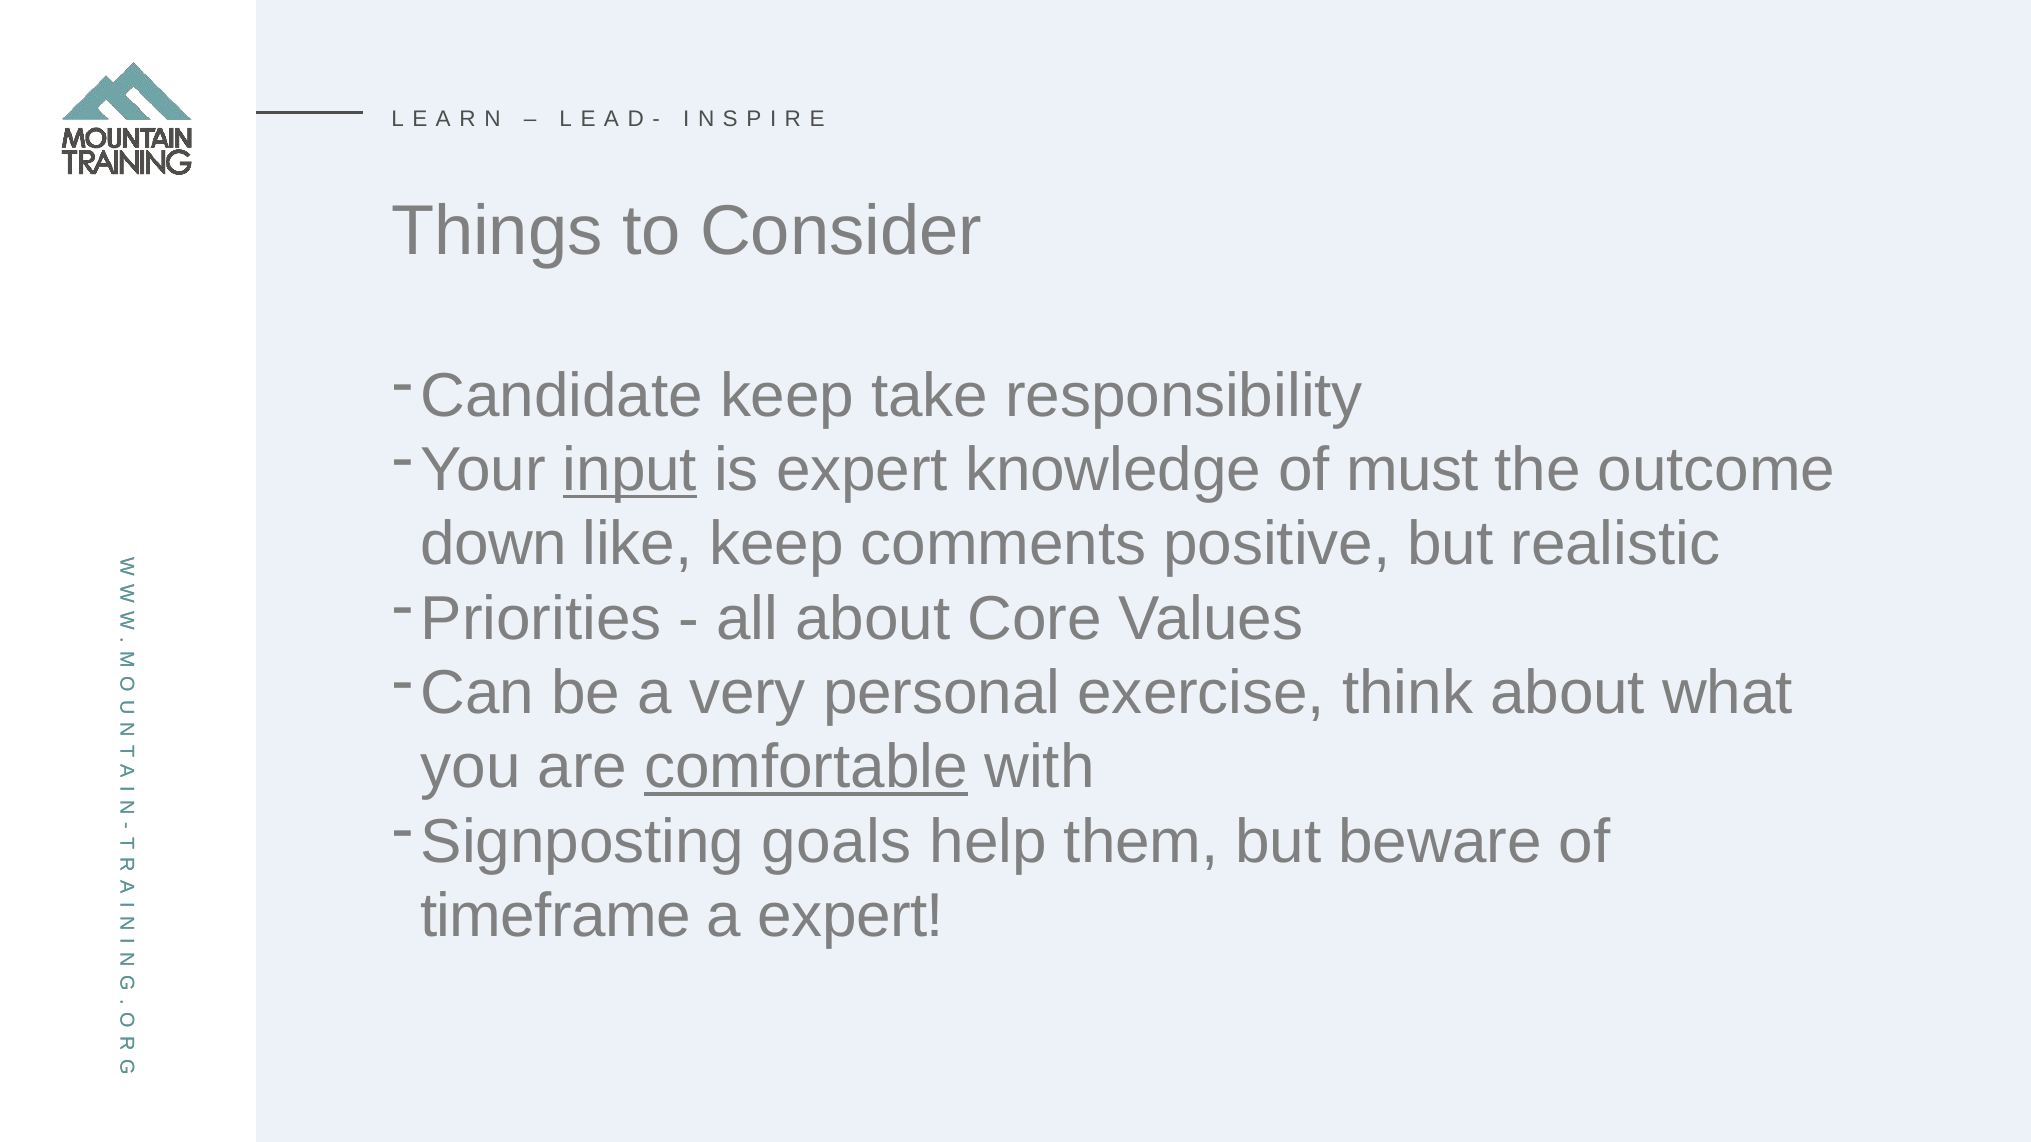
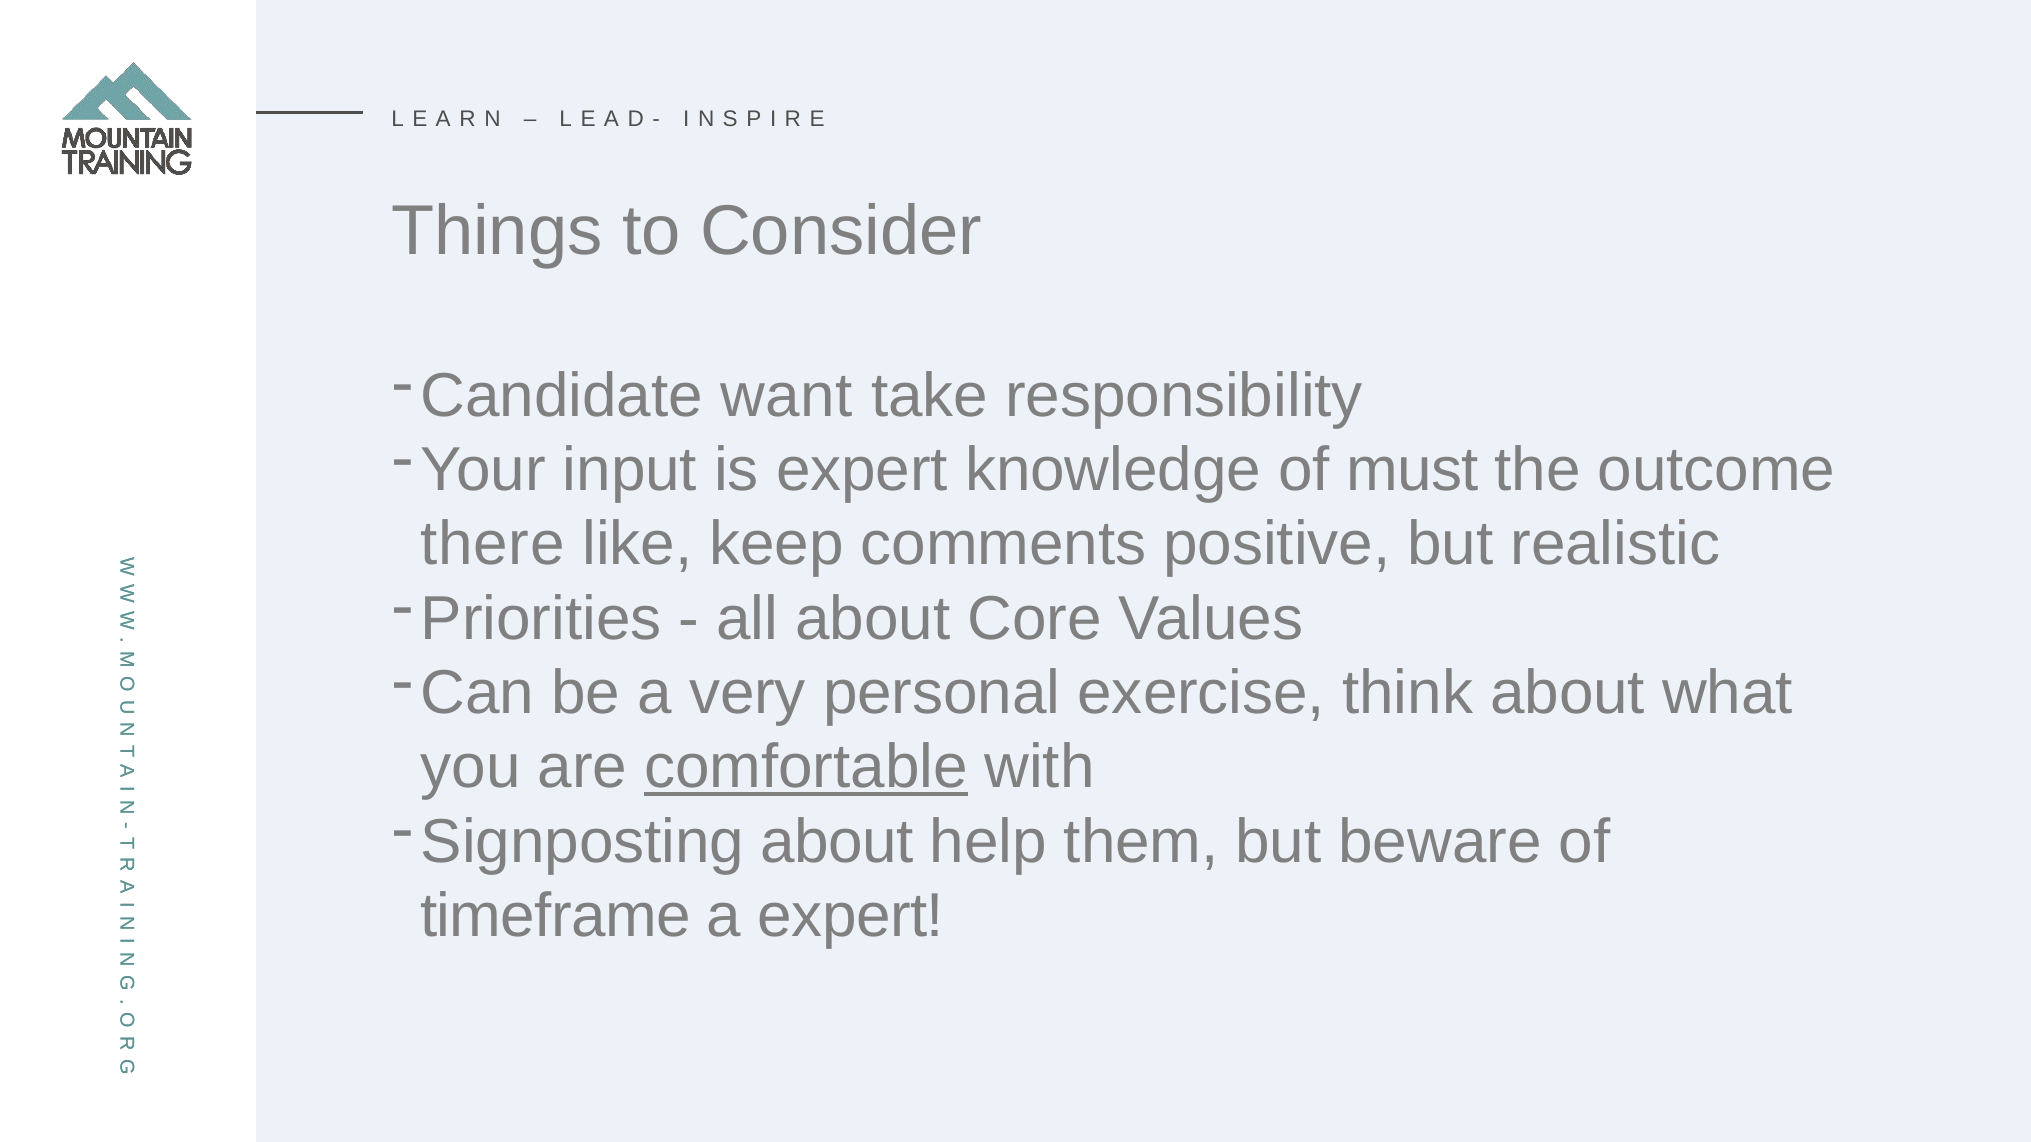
Candidate keep: keep -> want
input underline: present -> none
down: down -> there
Signposting goals: goals -> about
